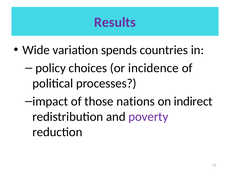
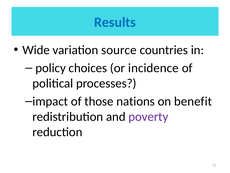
Results colour: purple -> blue
spends: spends -> source
indirect: indirect -> benefit
